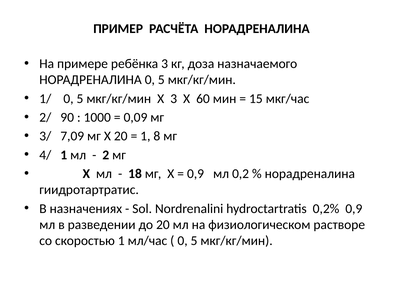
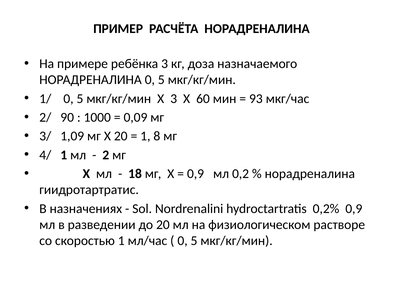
15: 15 -> 93
7,09: 7,09 -> 1,09
